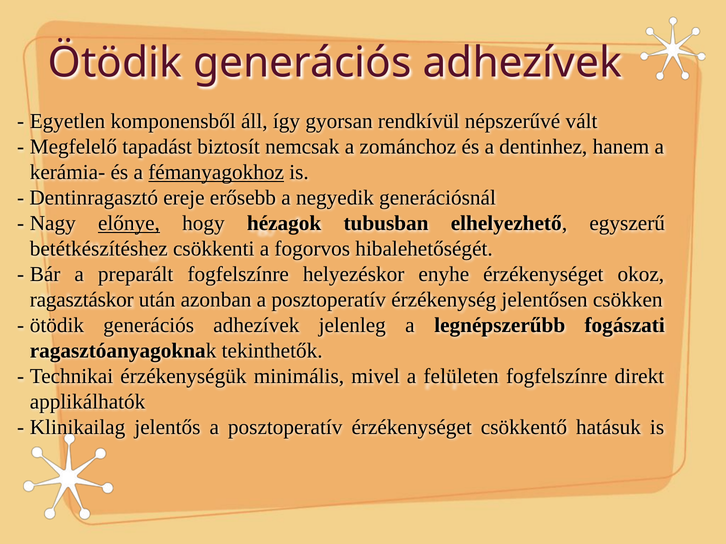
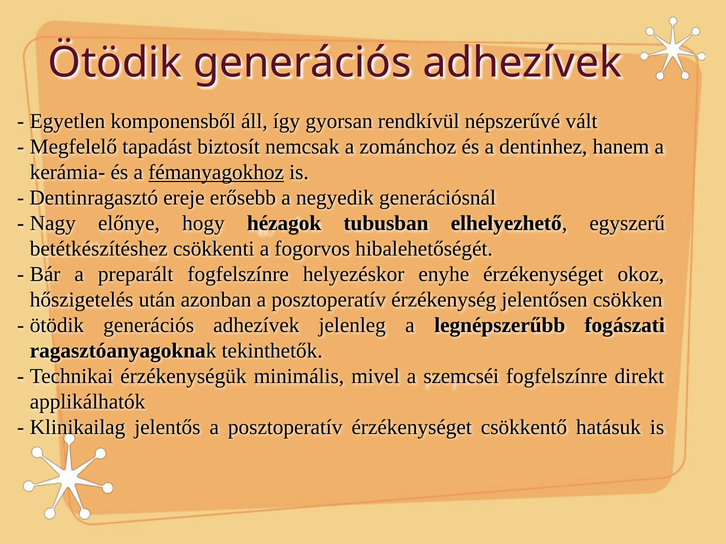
előnye underline: present -> none
ragasztáskor: ragasztáskor -> hőszigetelés
felületen: felületen -> szemcséi
